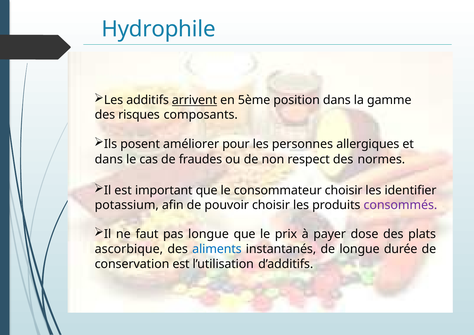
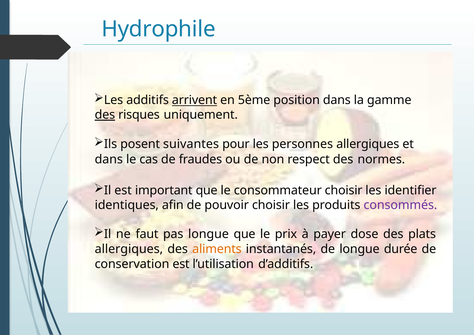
des at (105, 115) underline: none -> present
composants: composants -> uniquement
améliorer: améliorer -> suivantes
potassium: potassium -> identiques
ascorbique at (129, 249): ascorbique -> allergiques
aliments colour: blue -> orange
